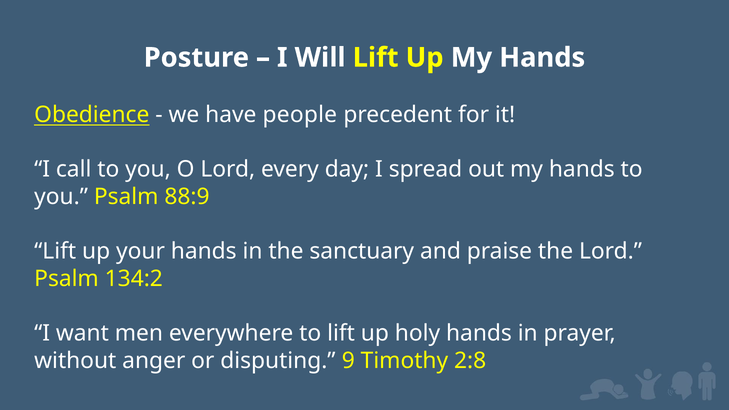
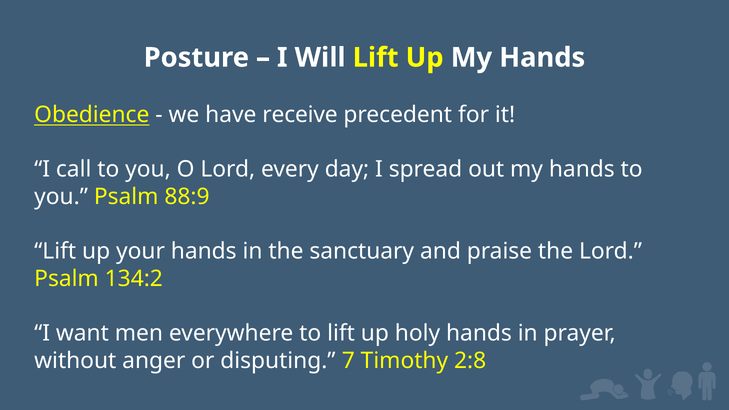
people: people -> receive
9: 9 -> 7
